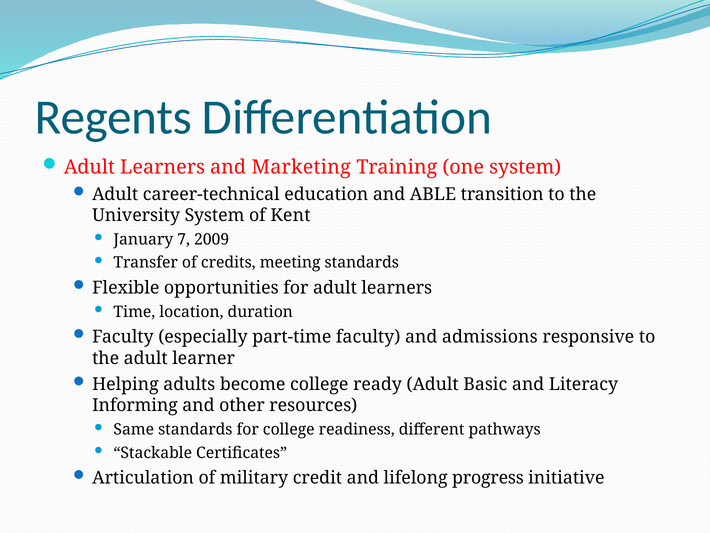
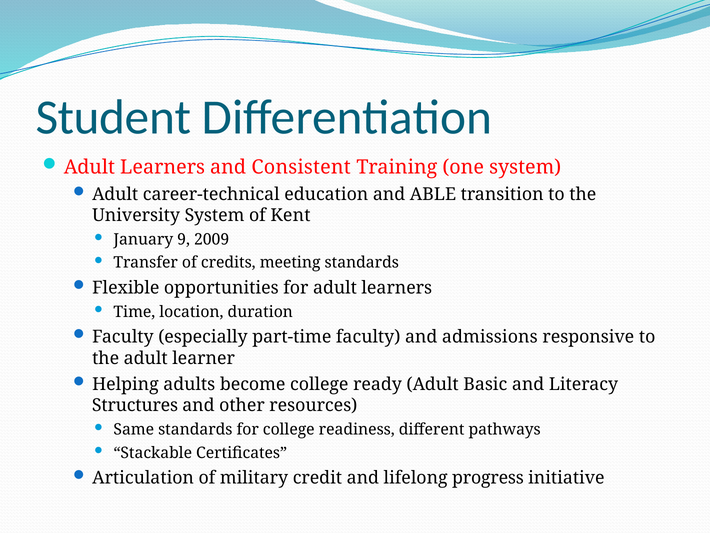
Regents: Regents -> Student
Marketing: Marketing -> Consistent
7: 7 -> 9
Informing: Informing -> Structures
